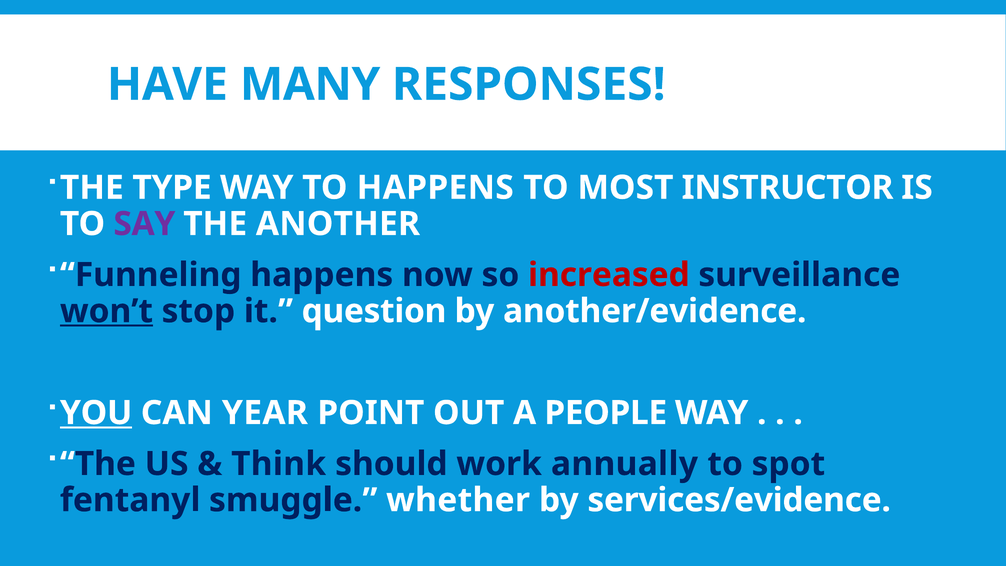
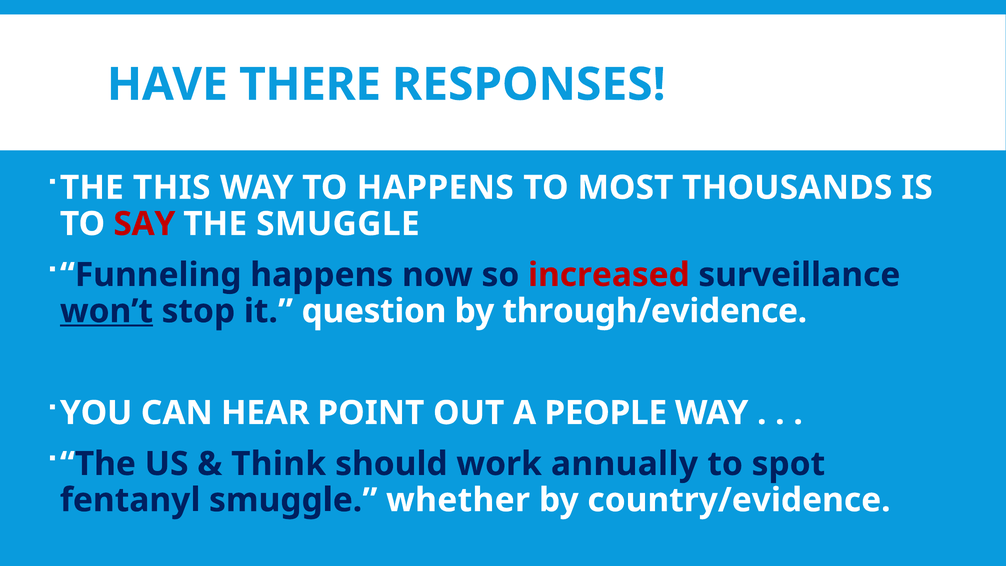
MANY: MANY -> THERE
TYPE: TYPE -> THIS
INSTRUCTOR: INSTRUCTOR -> THOUSANDS
SAY colour: purple -> red
THE ANOTHER: ANOTHER -> SMUGGLE
another/evidence: another/evidence -> through/evidence
YOU underline: present -> none
YEAR: YEAR -> HEAR
services/evidence: services/evidence -> country/evidence
